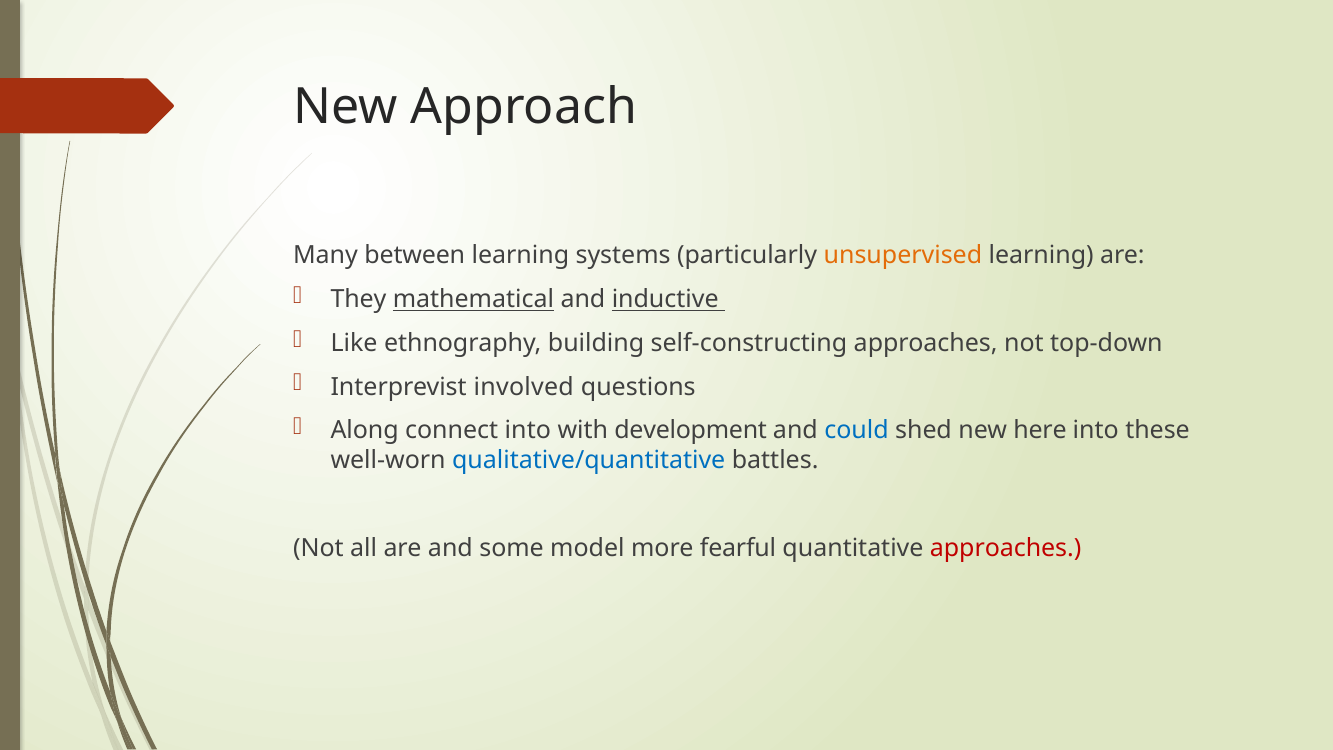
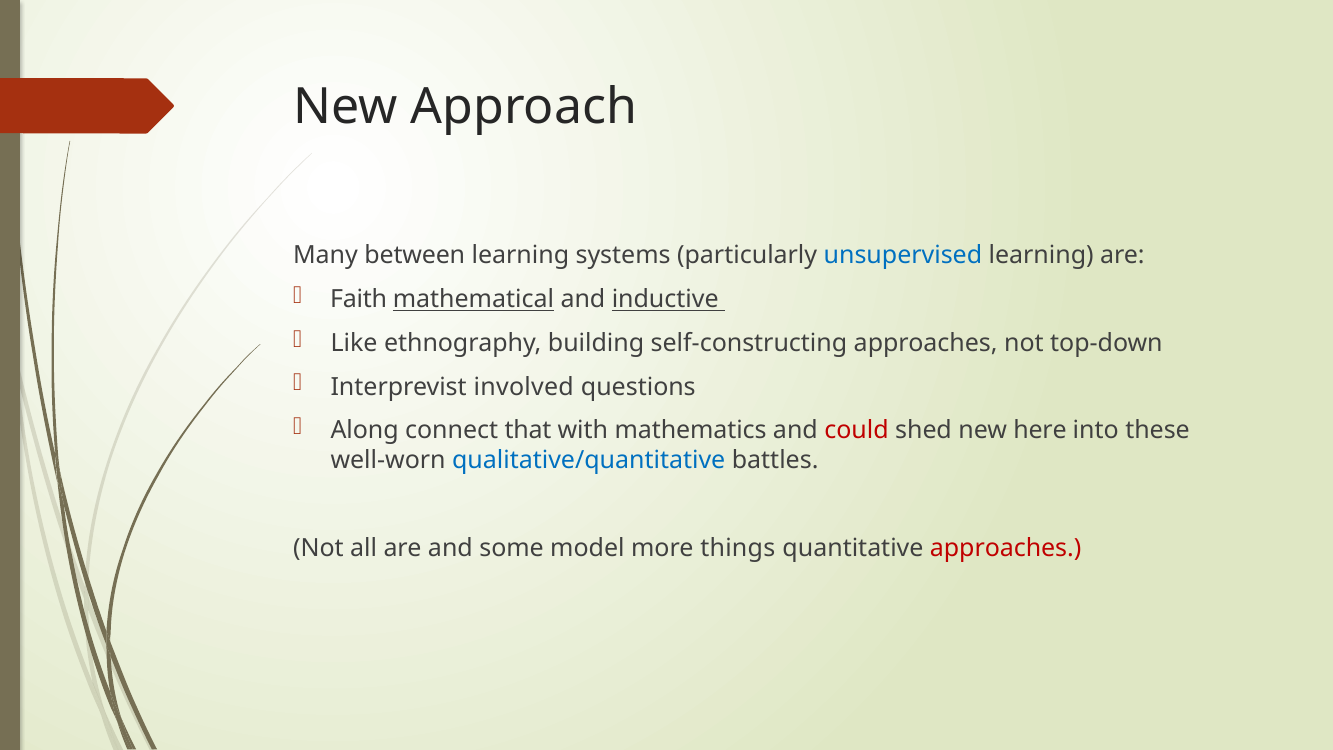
unsupervised colour: orange -> blue
They: They -> Faith
connect into: into -> that
development: development -> mathematics
could colour: blue -> red
fearful: fearful -> things
